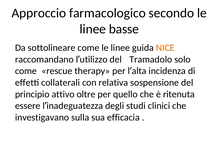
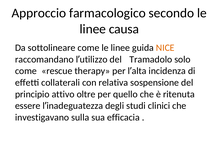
basse: basse -> causa
